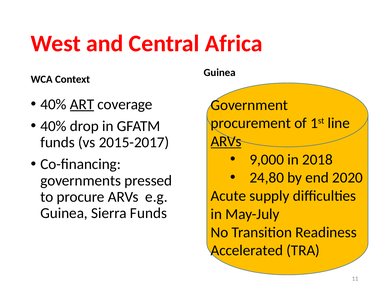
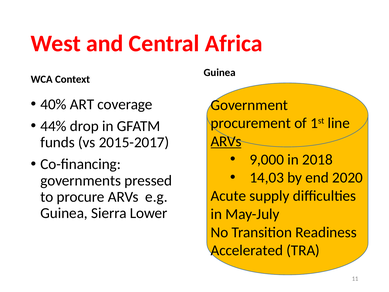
ART underline: present -> none
40% at (53, 126): 40% -> 44%
24,80: 24,80 -> 14,03
Sierra Funds: Funds -> Lower
